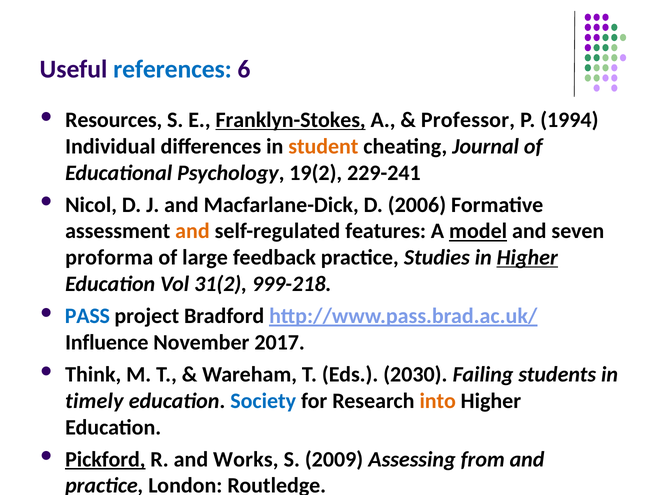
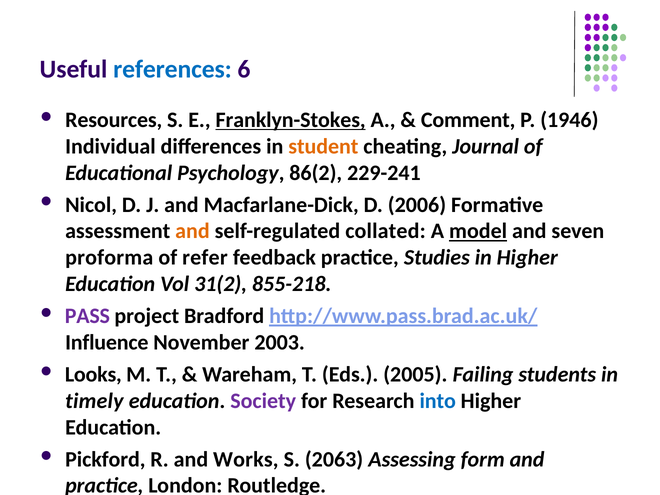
Professor: Professor -> Comment
1994: 1994 -> 1946
19(2: 19(2 -> 86(2
features: features -> collated
large: large -> refer
Higher at (527, 258) underline: present -> none
999-218: 999-218 -> 855-218
PASS colour: blue -> purple
2017: 2017 -> 2003
Think: Think -> Looks
2030: 2030 -> 2005
Society colour: blue -> purple
into colour: orange -> blue
Pickford underline: present -> none
2009: 2009 -> 2063
from: from -> form
